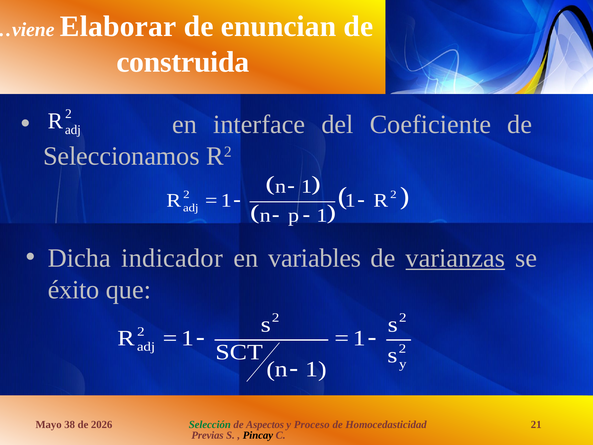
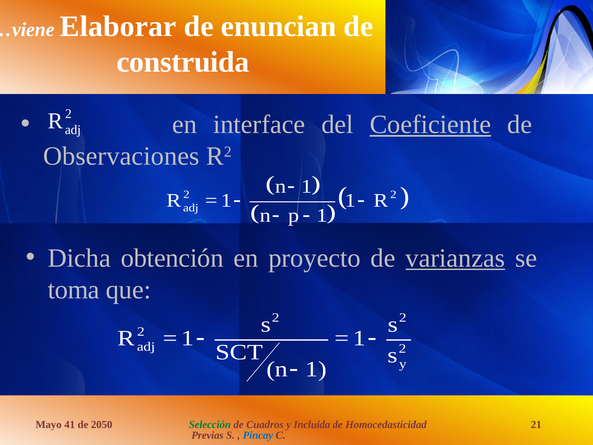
Coeficiente underline: none -> present
Seleccionamos: Seleccionamos -> Observaciones
indicador: indicador -> obtención
variables: variables -> proyecto
éxito: éxito -> toma
38: 38 -> 41
2026: 2026 -> 2050
Aspectos: Aspectos -> Cuadros
Proceso: Proceso -> Incluida
Pincay colour: black -> blue
